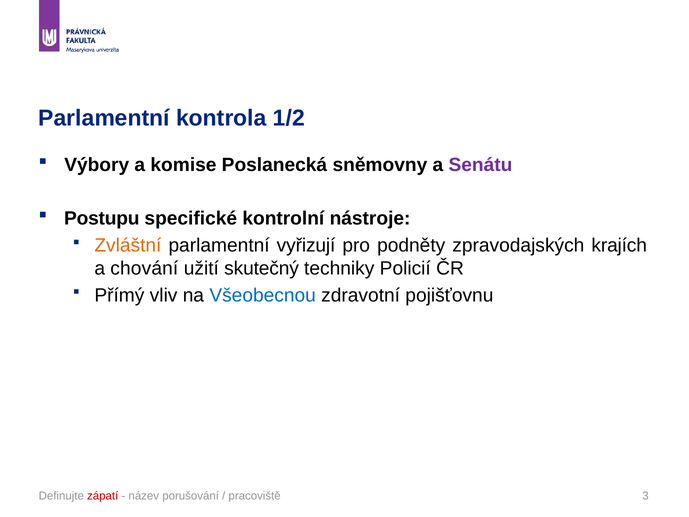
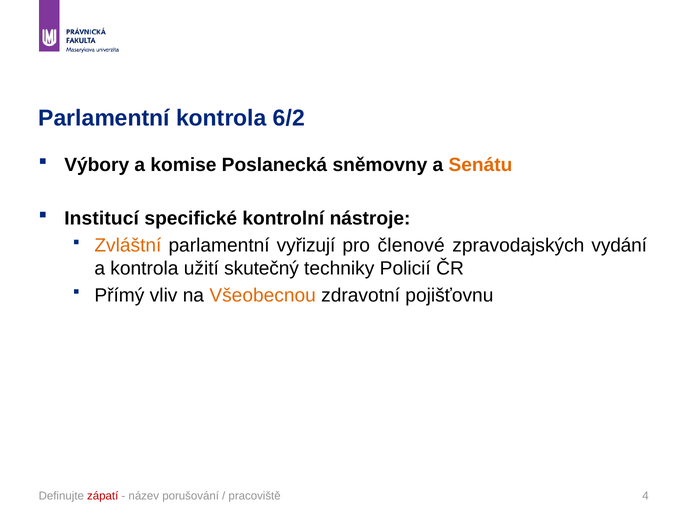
1/2: 1/2 -> 6/2
Senátu colour: purple -> orange
Postupu: Postupu -> Institucí
podněty: podněty -> členové
krajích: krajích -> vydání
a chování: chování -> kontrola
Všeobecnou colour: blue -> orange
3: 3 -> 4
